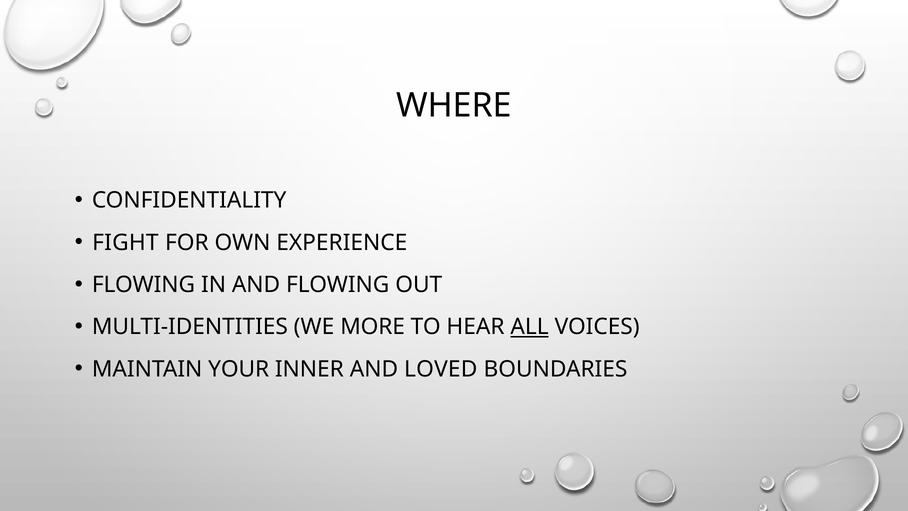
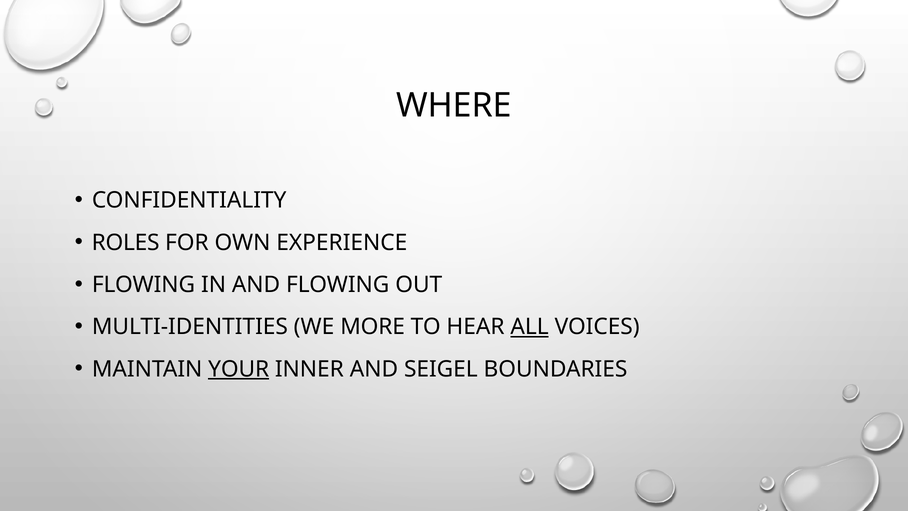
FIGHT: FIGHT -> ROLES
YOUR underline: none -> present
LOVED: LOVED -> SEIGEL
